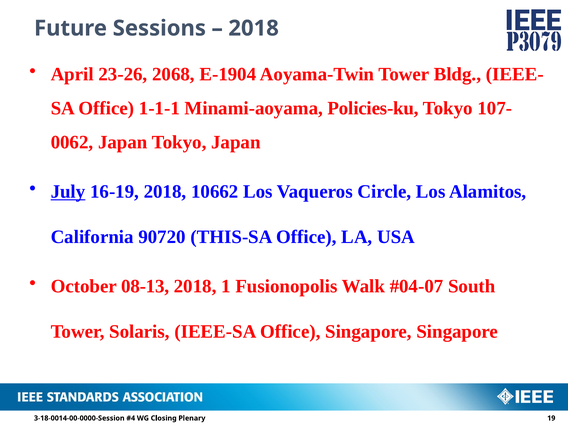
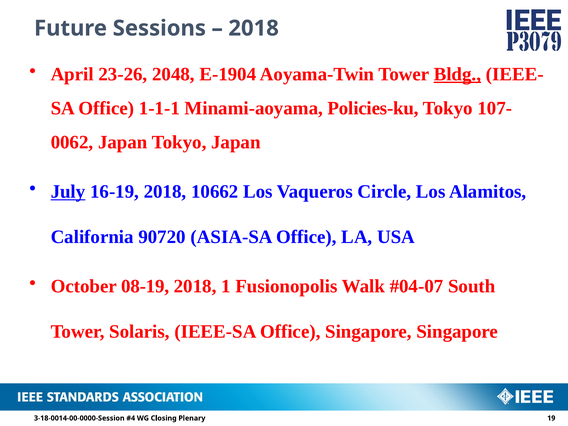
2068: 2068 -> 2048
Bldg underline: none -> present
THIS-SA: THIS-SA -> ASIA-SA
08-13: 08-13 -> 08-19
